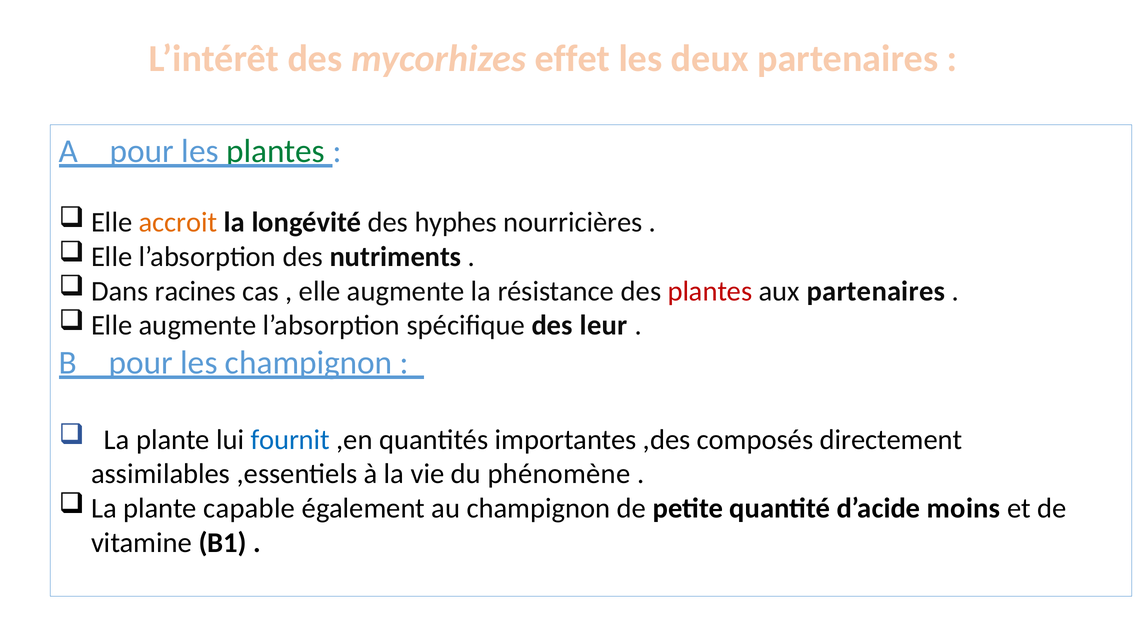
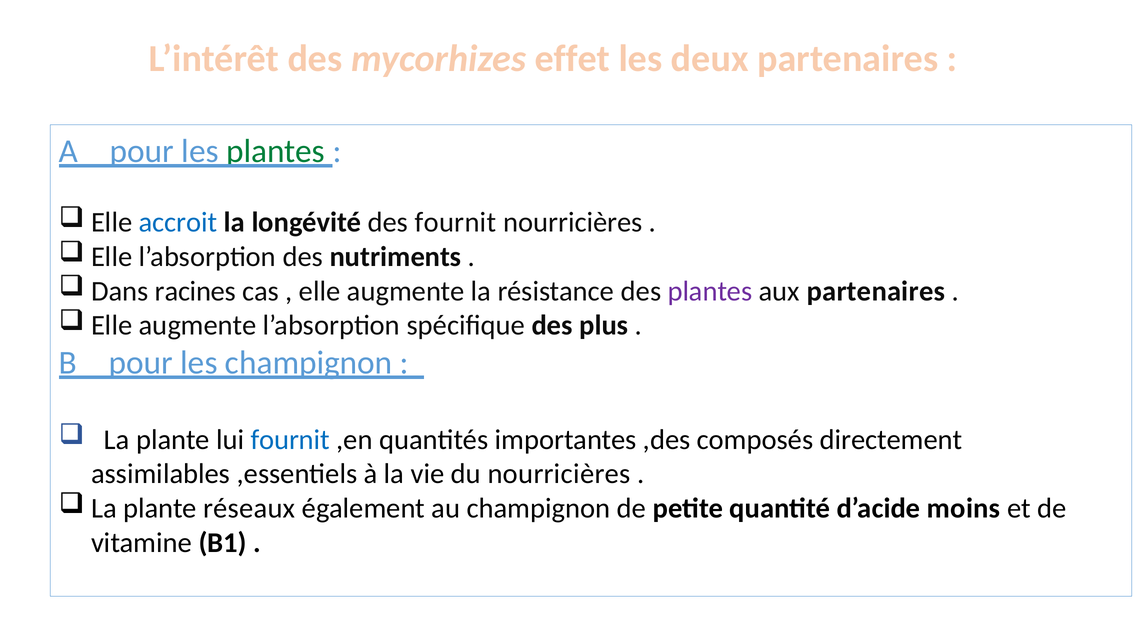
accroit colour: orange -> blue
des hyphes: hyphes -> fournit
plantes at (710, 291) colour: red -> purple
leur: leur -> plus
du phénomène: phénomène -> nourricières
capable: capable -> réseaux
